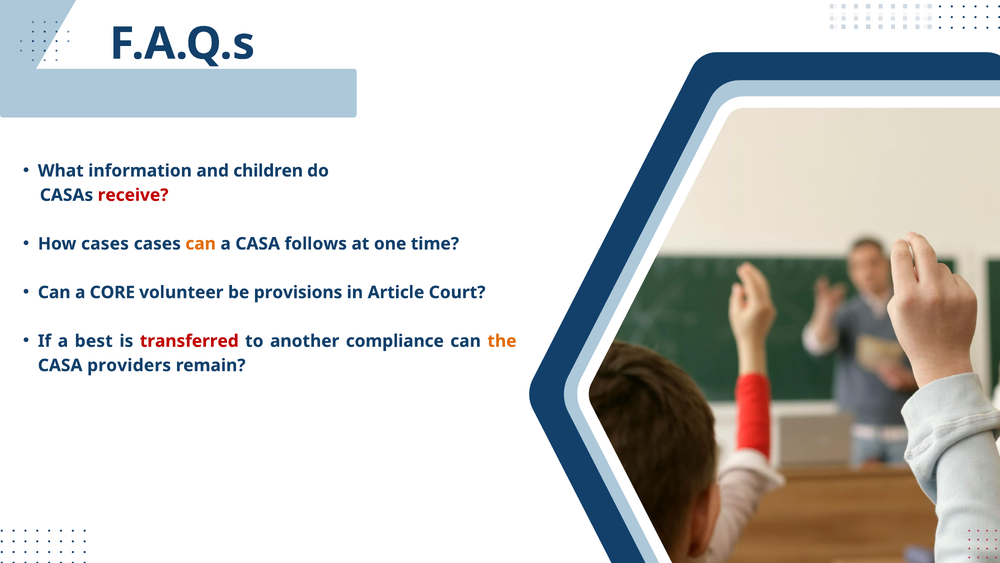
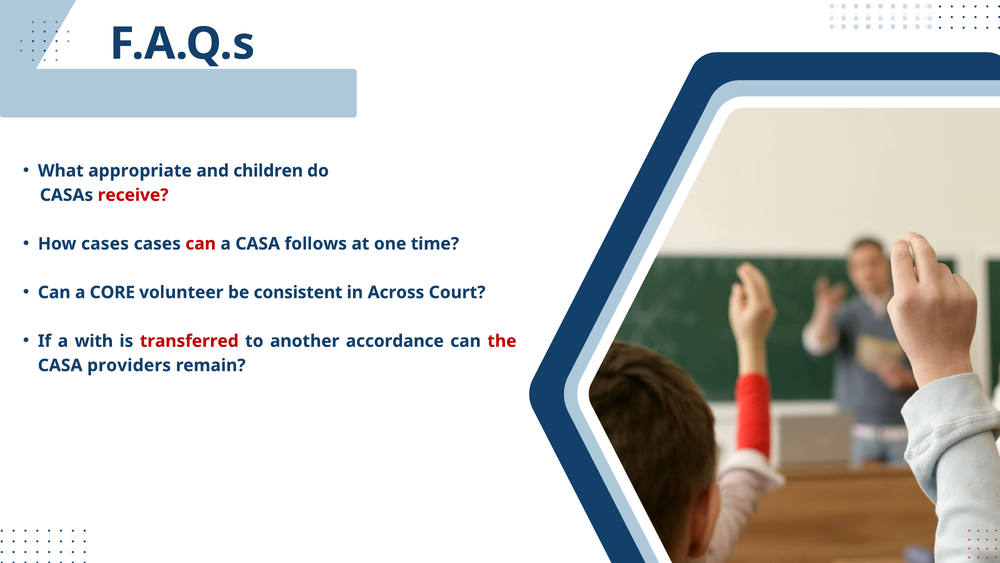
information: information -> appropriate
can at (201, 244) colour: orange -> red
provisions: provisions -> consistent
Article: Article -> Across
best: best -> with
compliance: compliance -> accordance
the colour: orange -> red
